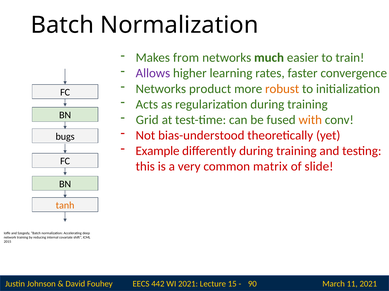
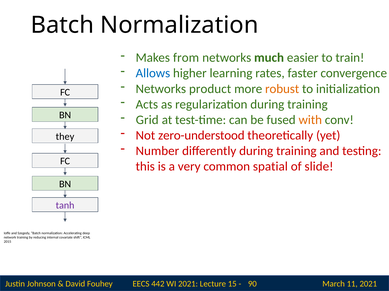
Allows colour: purple -> blue
bias-understood: bias-understood -> zero-understood
bugs: bugs -> they
Example: Example -> Number
matrix: matrix -> spatial
tanh colour: orange -> purple
